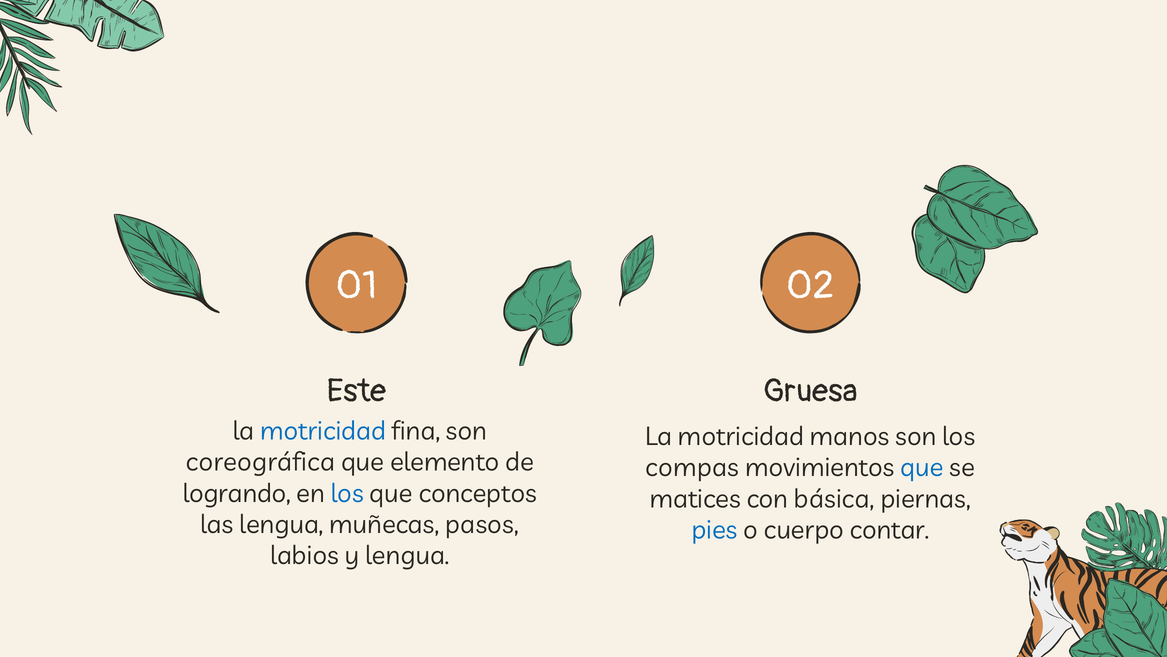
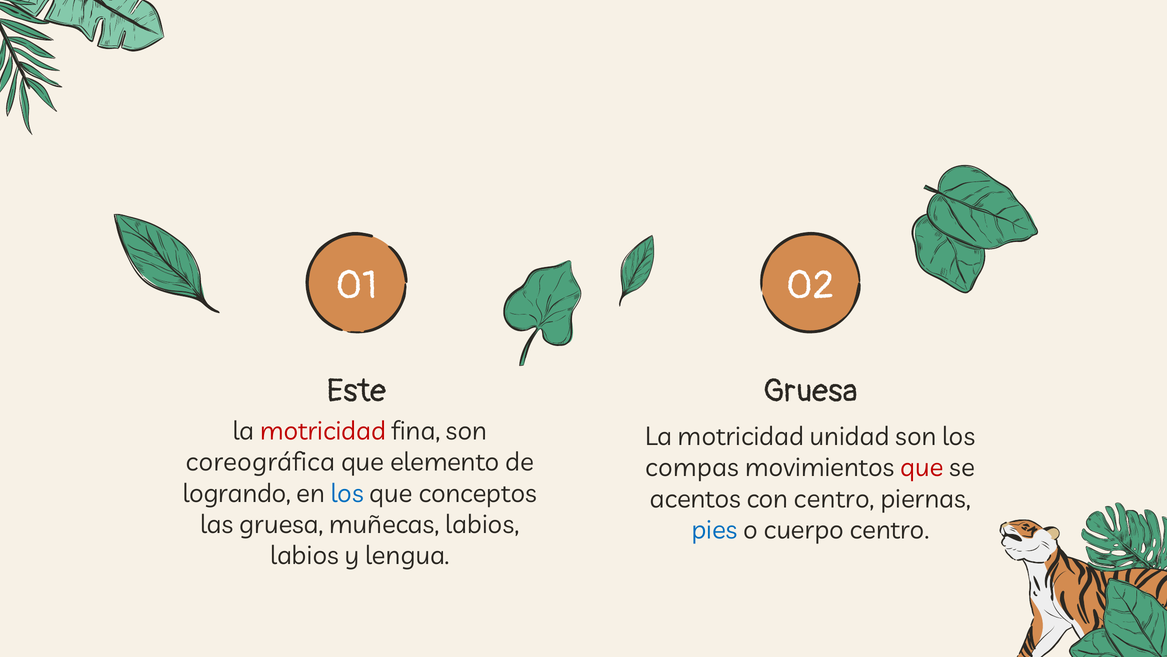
motricidad at (323, 431) colour: blue -> red
manos: manos -> unidad
que at (922, 468) colour: blue -> red
matices: matices -> acentos
con básica: básica -> centro
las lengua: lengua -> gruesa
muñecas pasos: pasos -> labios
cuerpo contar: contar -> centro
